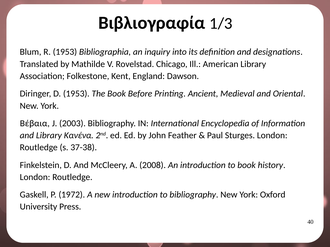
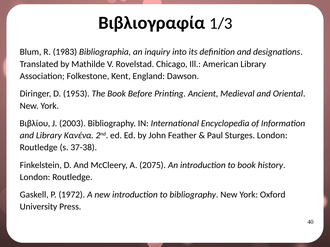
R 1953: 1953 -> 1983
Βέβαια: Βέβαια -> Βιβλίου
2008: 2008 -> 2075
